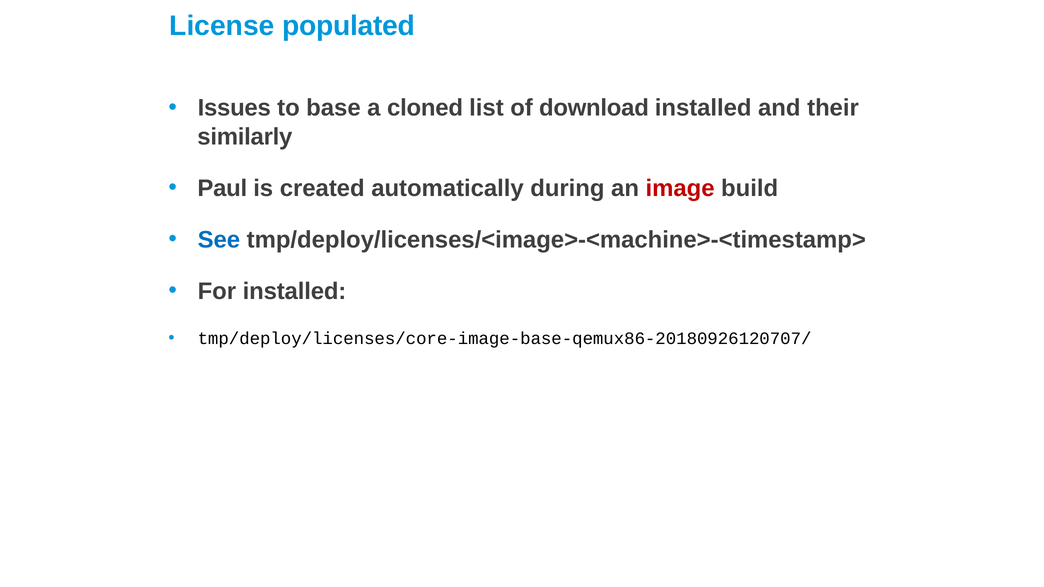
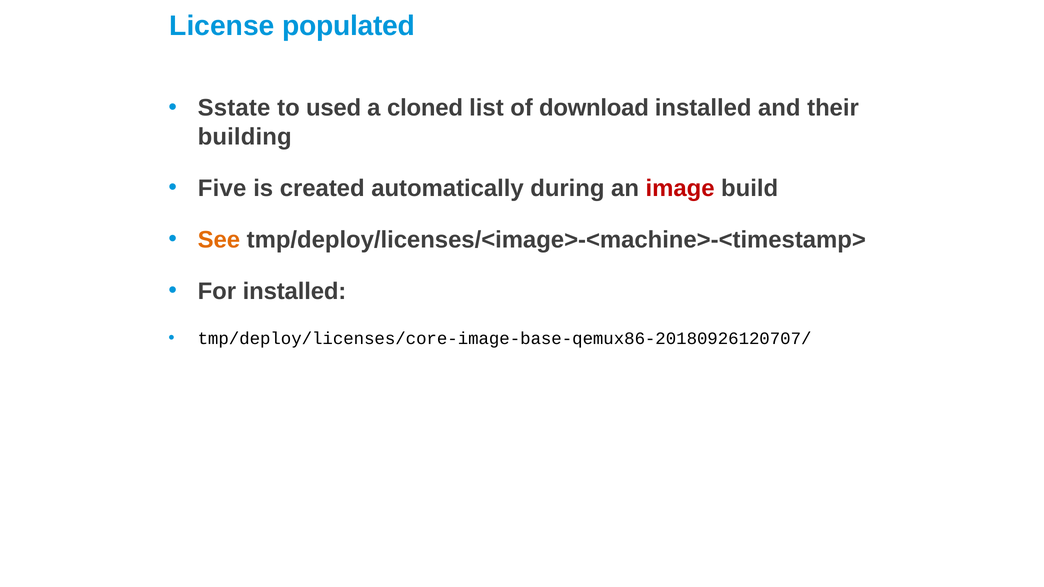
Issues: Issues -> Sstate
base: base -> used
similarly: similarly -> building
Paul: Paul -> Five
See colour: blue -> orange
